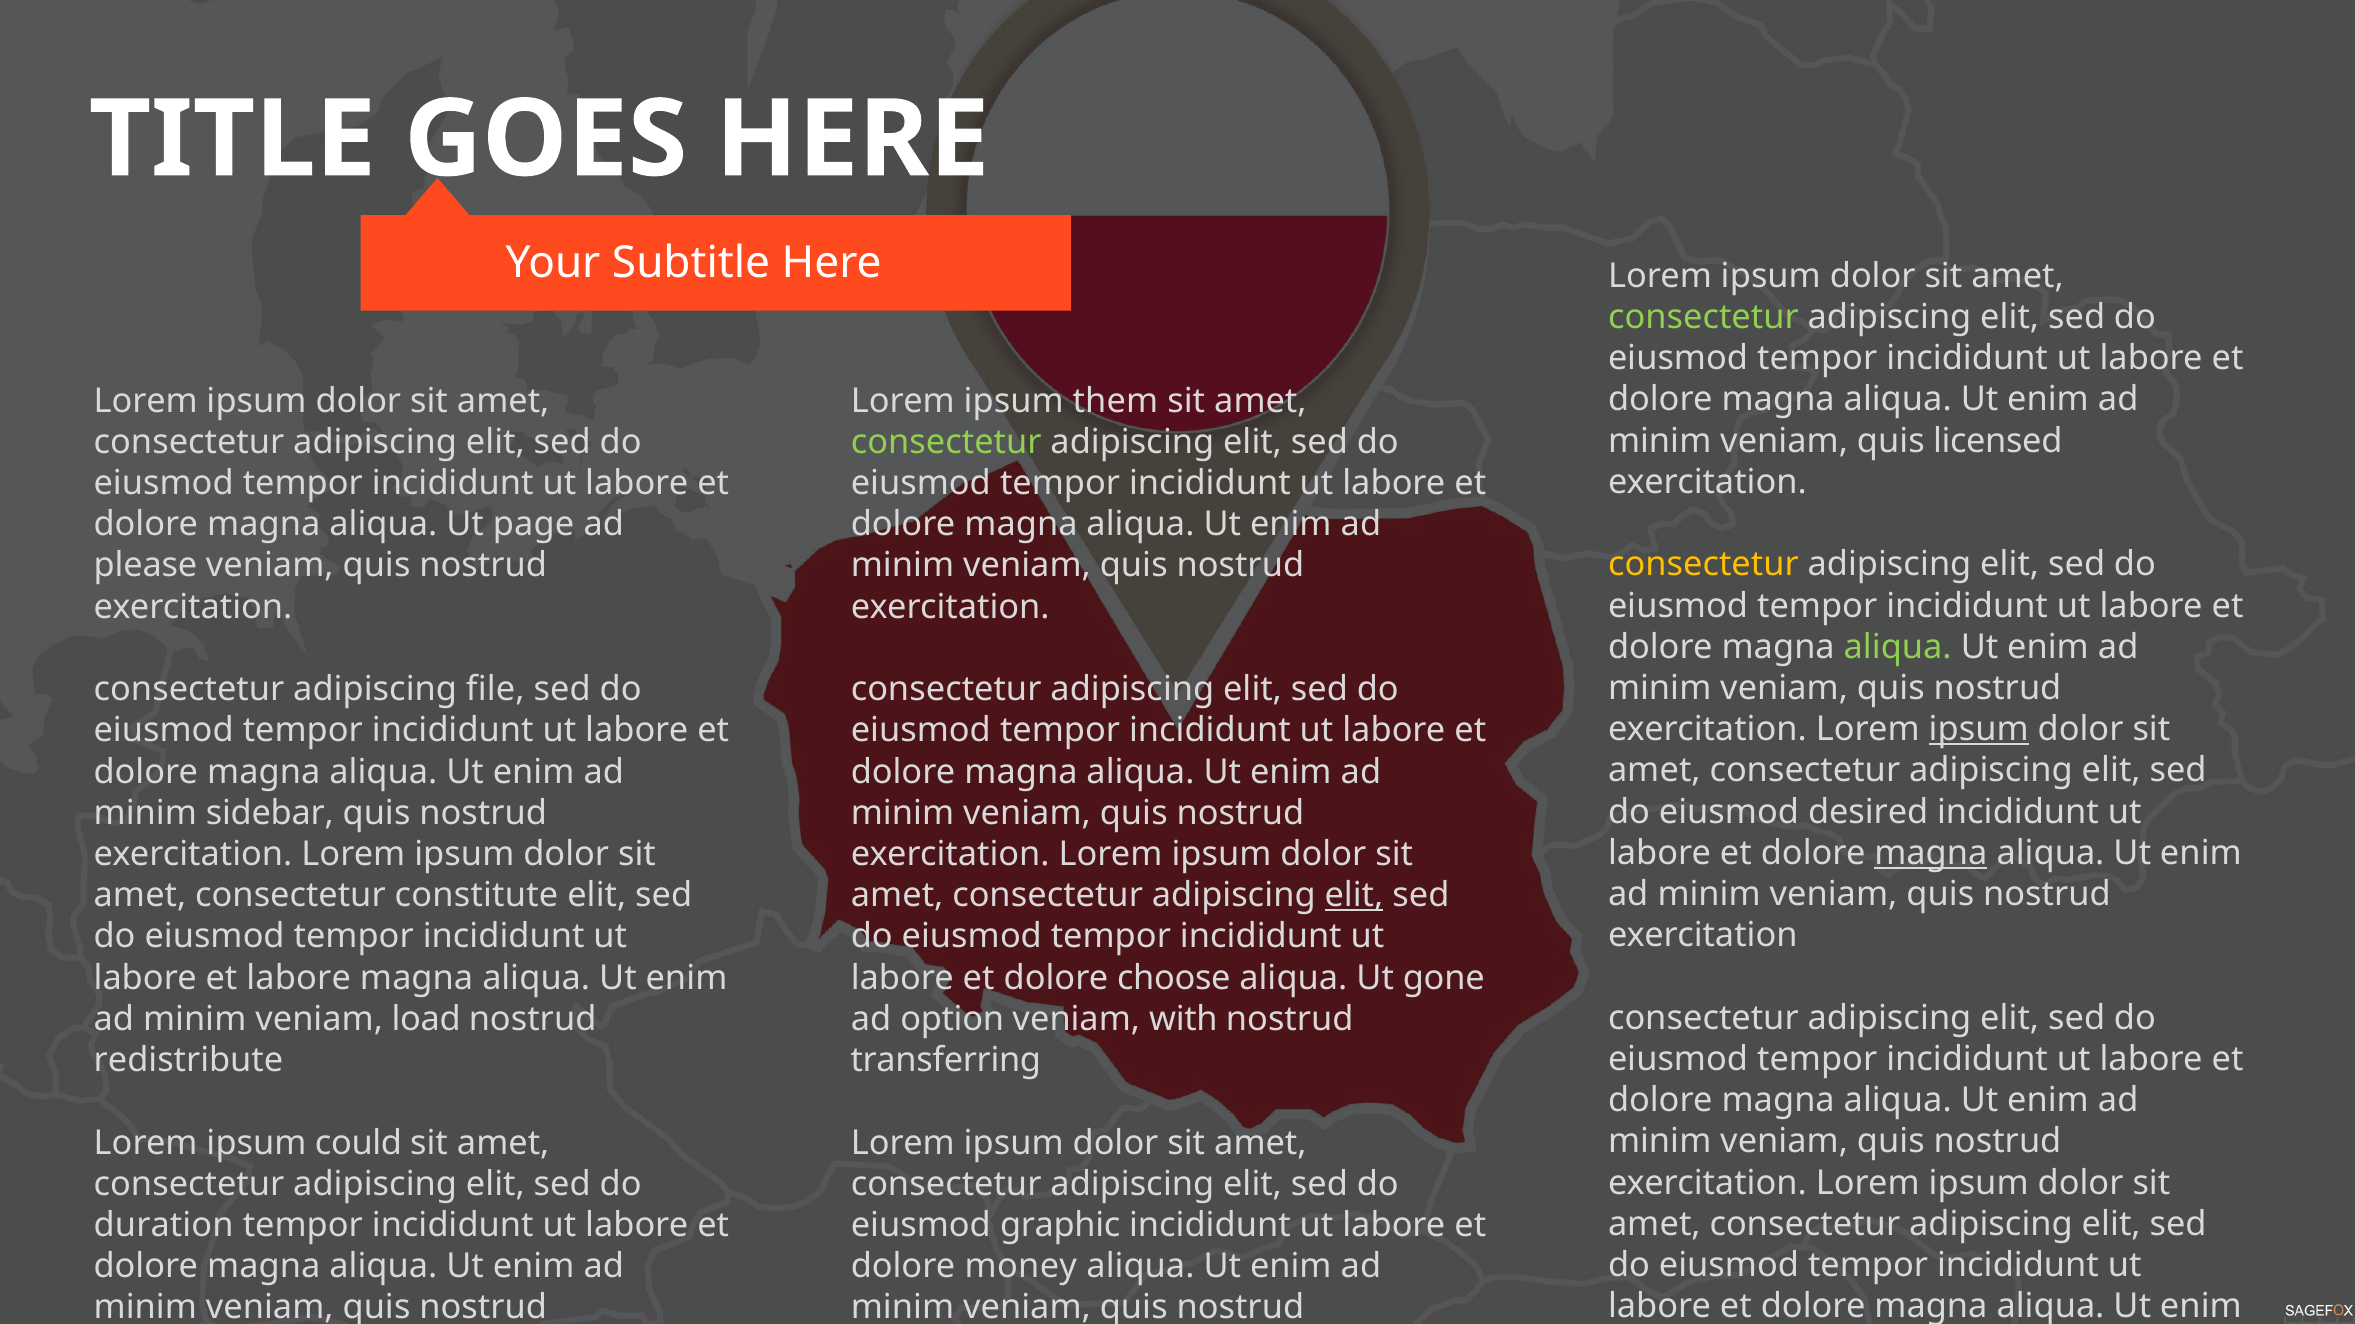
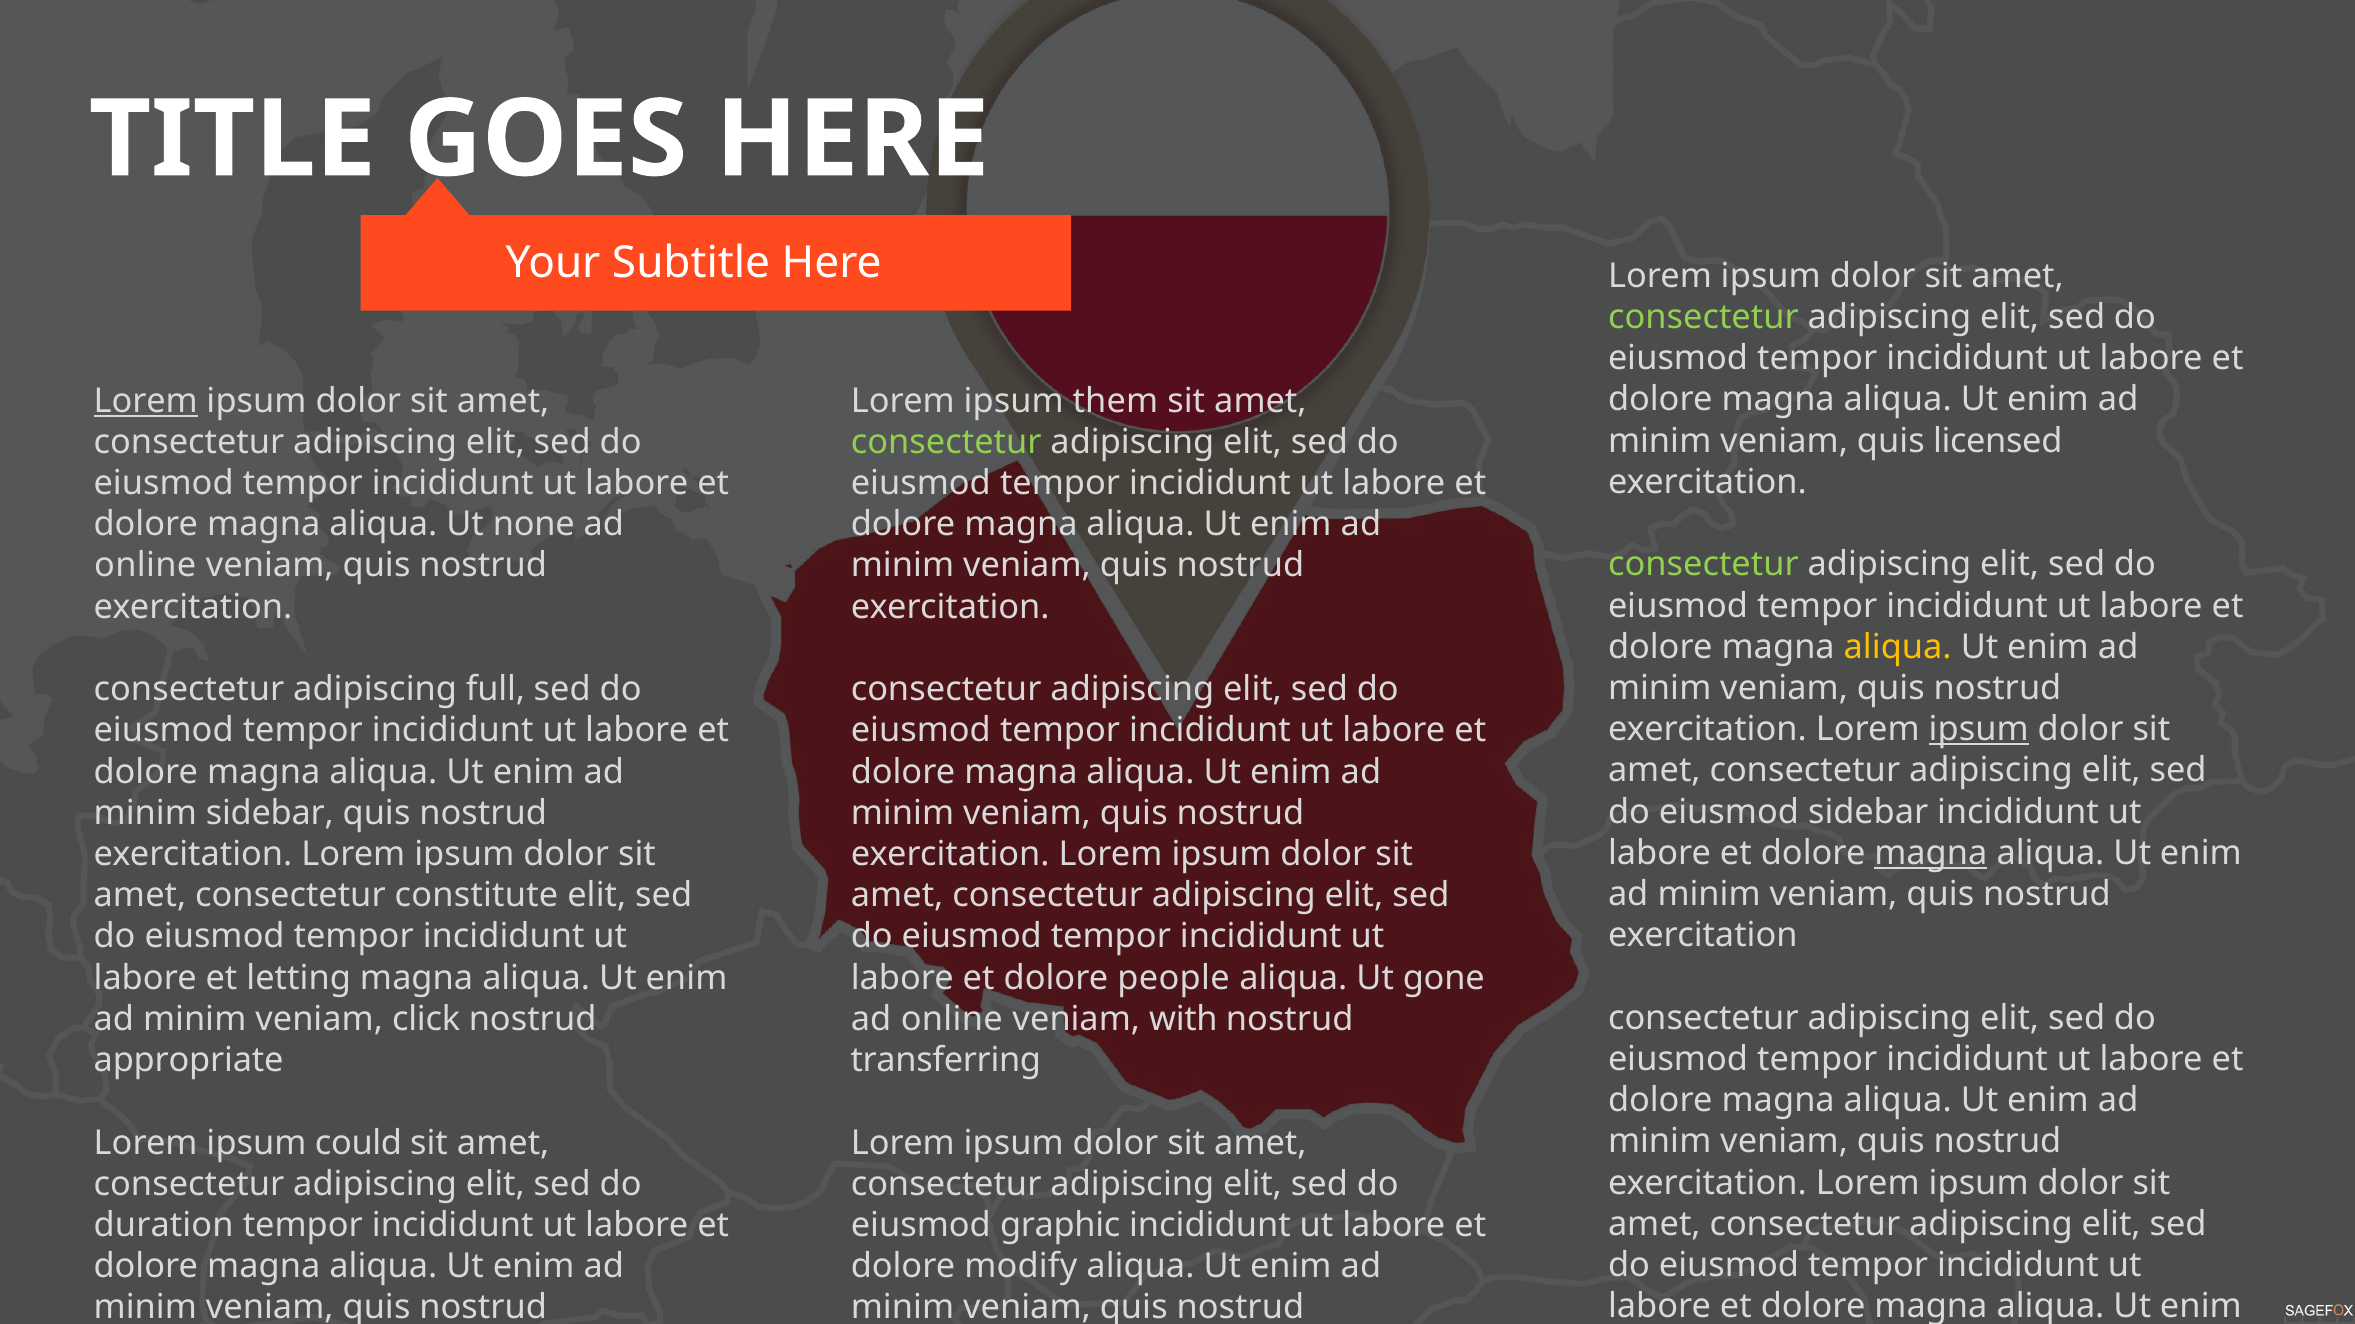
Lorem at (146, 401) underline: none -> present
page: page -> none
consectetur at (1703, 565) colour: yellow -> light green
please at (145, 566): please -> online
aliqua at (1898, 647) colour: light green -> yellow
file: file -> full
eiusmod desired: desired -> sidebar
elit at (1354, 896) underline: present -> none
et labore: labore -> letting
choose: choose -> people
load: load -> click
option at (952, 1020): option -> online
redistribute: redistribute -> appropriate
money: money -> modify
